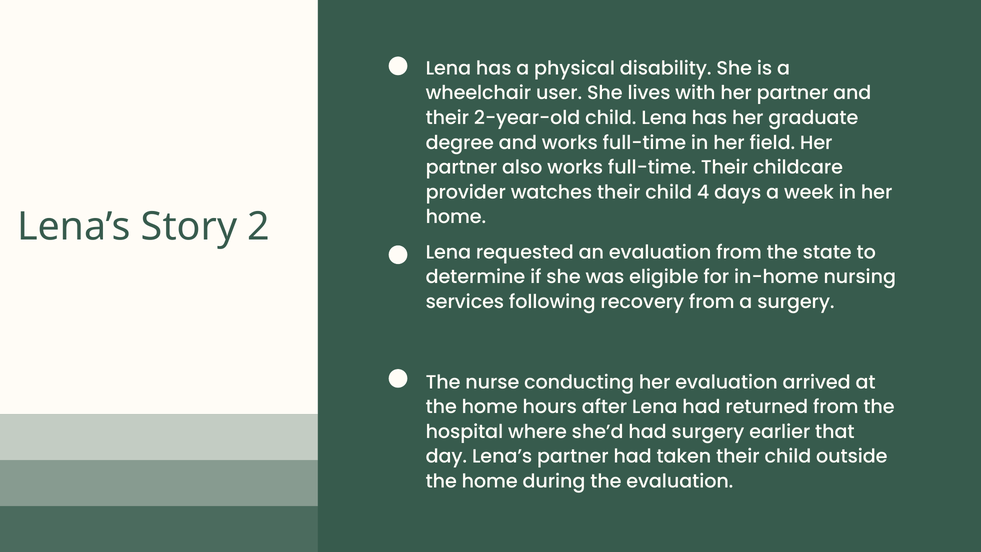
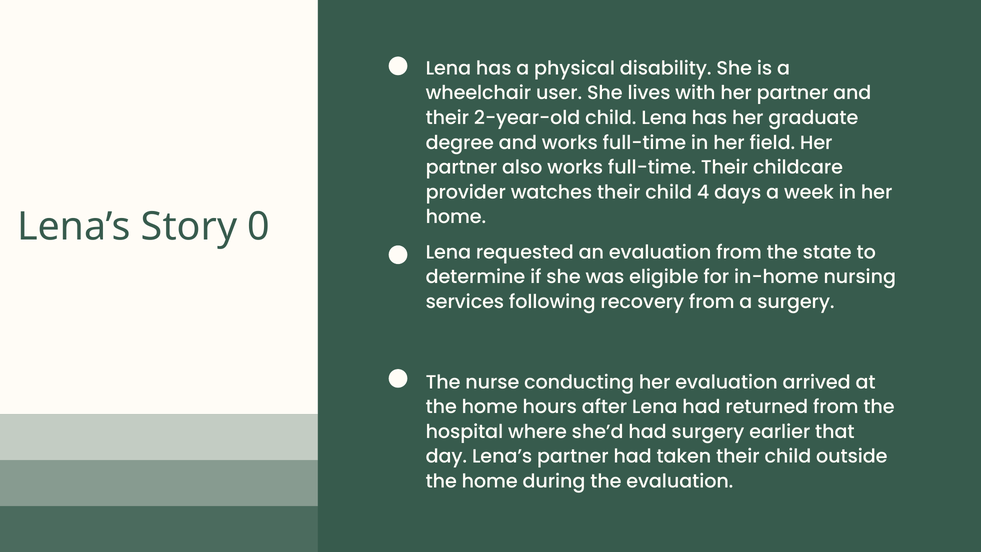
2: 2 -> 0
